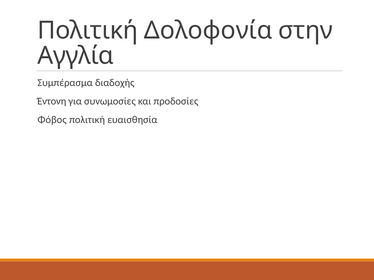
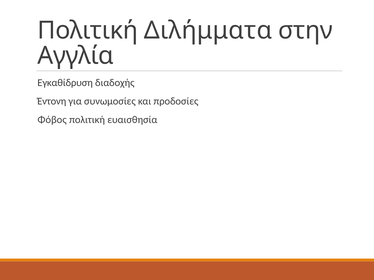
Δολοφονία: Δολοφονία -> Διλήμματα
Συμπέρασμα: Συμπέρασμα -> Εγκαθίδρυση
